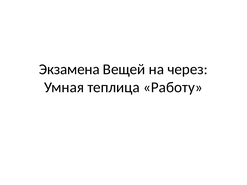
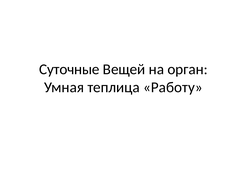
Экзамена: Экзамена -> Суточные
через: через -> орган
